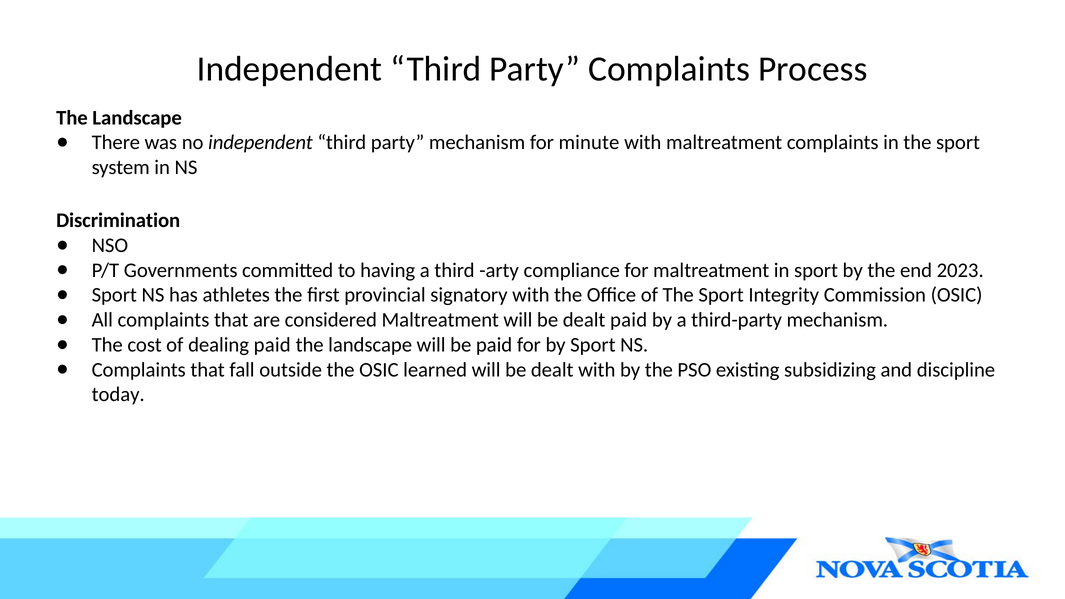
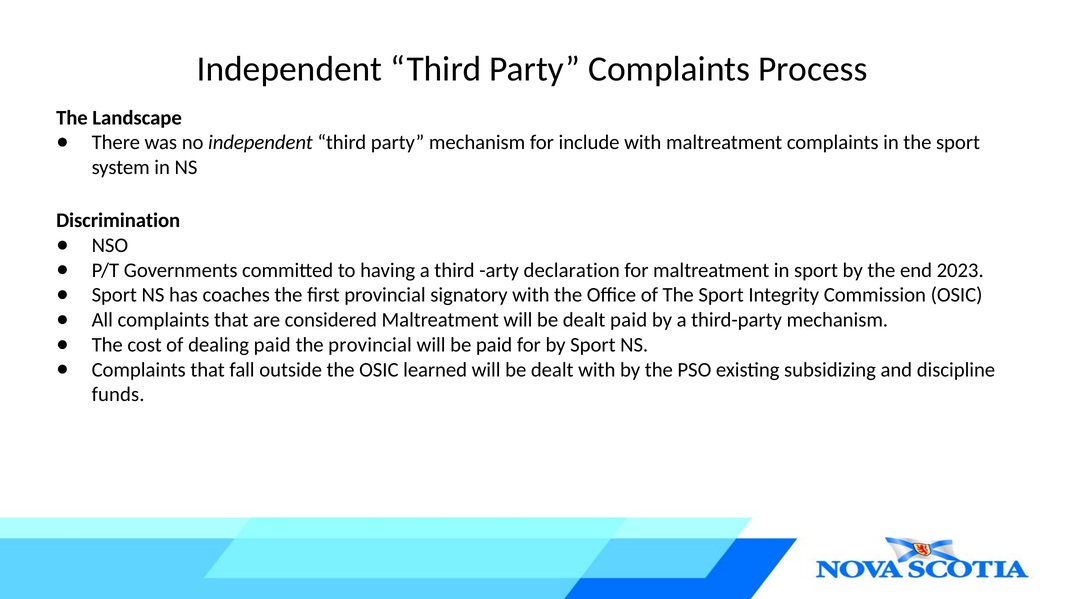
minute: minute -> include
compliance: compliance -> declaration
athletes: athletes -> coaches
landscape at (370, 345): landscape -> provincial
today: today -> funds
